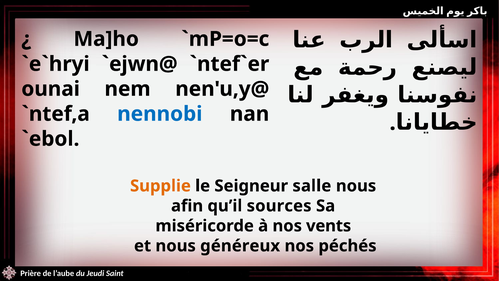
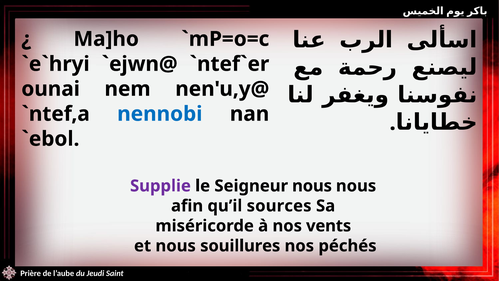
Supplie colour: orange -> purple
Seigneur salle: salle -> nous
généreux: généreux -> souillures
